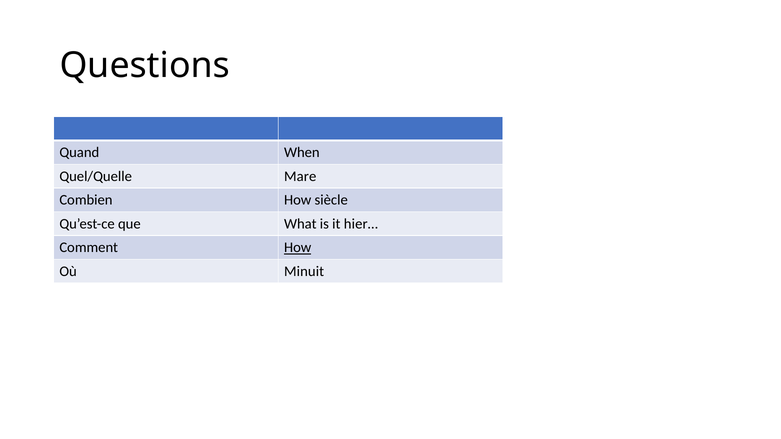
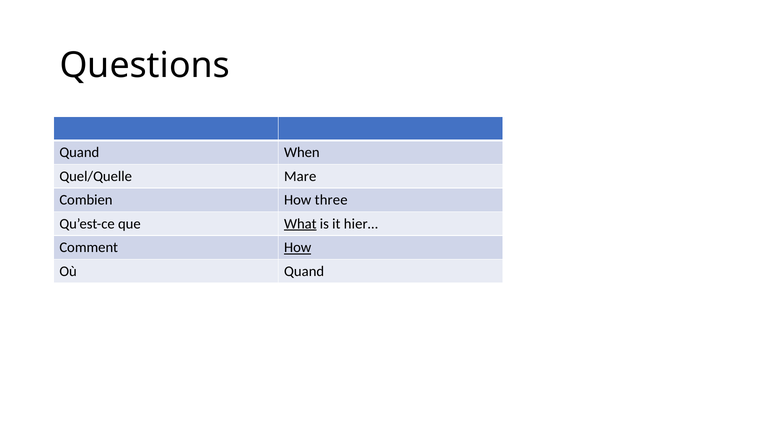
siècle: siècle -> three
What underline: none -> present
Où Minuit: Minuit -> Quand
